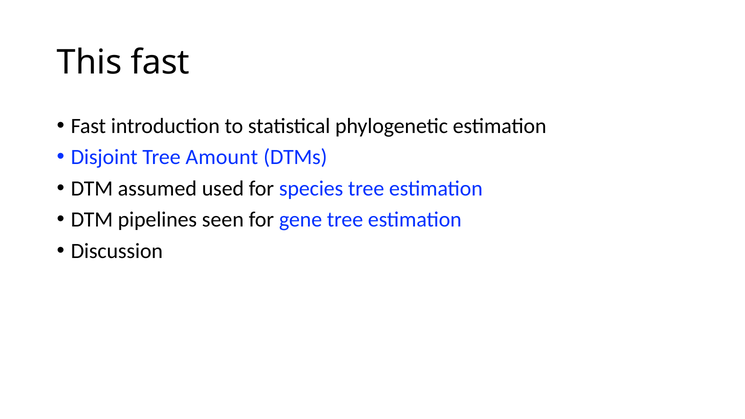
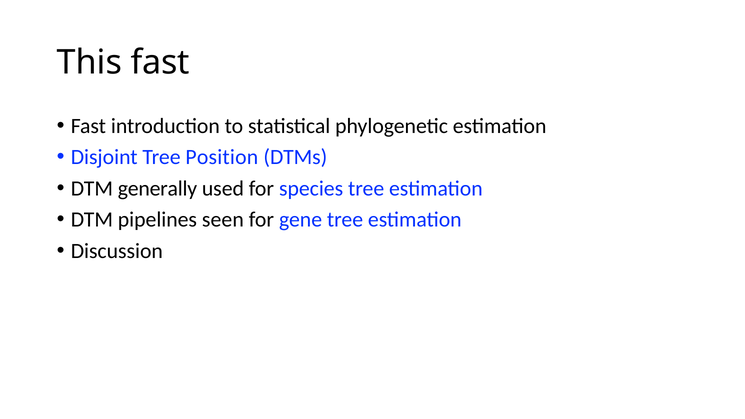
Amount: Amount -> Position
assumed: assumed -> generally
